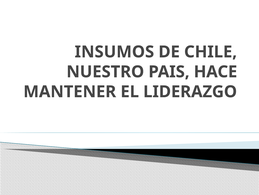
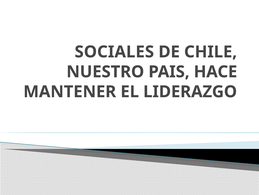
INSUMOS: INSUMOS -> SOCIALES
